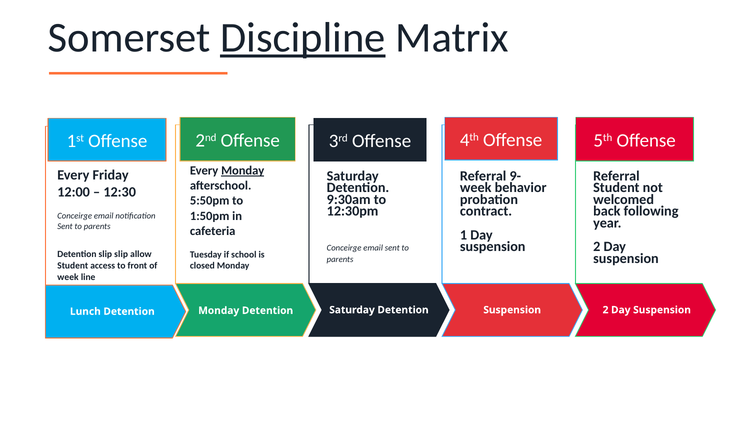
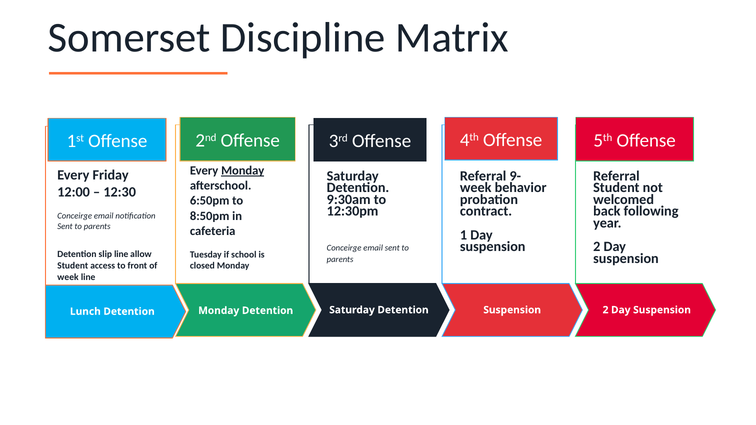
Discipline underline: present -> none
5:50pm: 5:50pm -> 6:50pm
1:50pm: 1:50pm -> 8:50pm
slip slip: slip -> line
